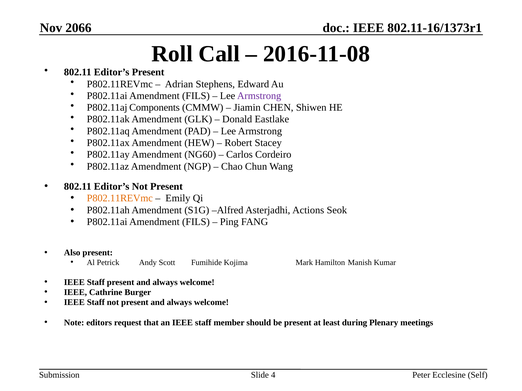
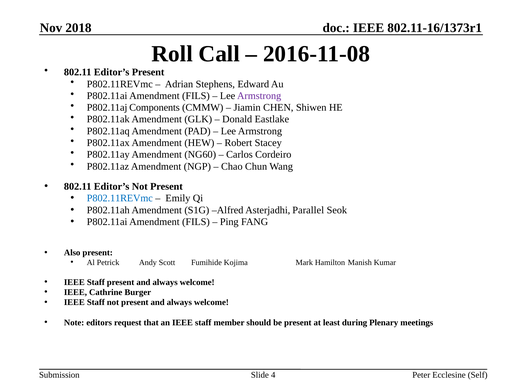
2066: 2066 -> 2018
P802.11REVmc at (120, 199) colour: orange -> blue
Actions: Actions -> Parallel
